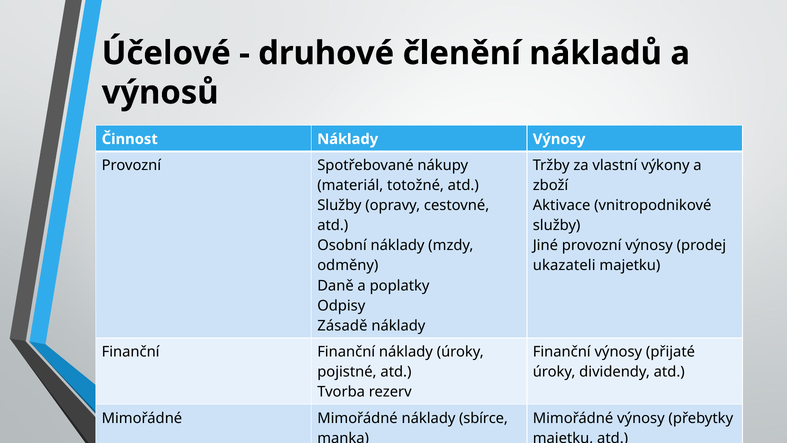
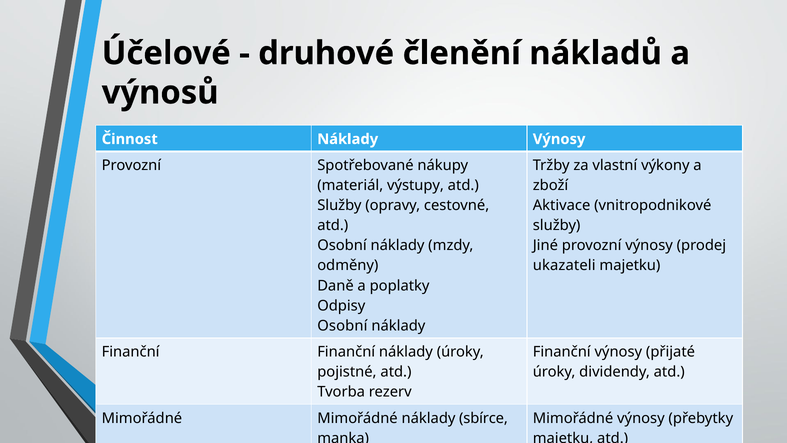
totožné: totožné -> výstupy
Zásadě at (342, 326): Zásadě -> Osobní
